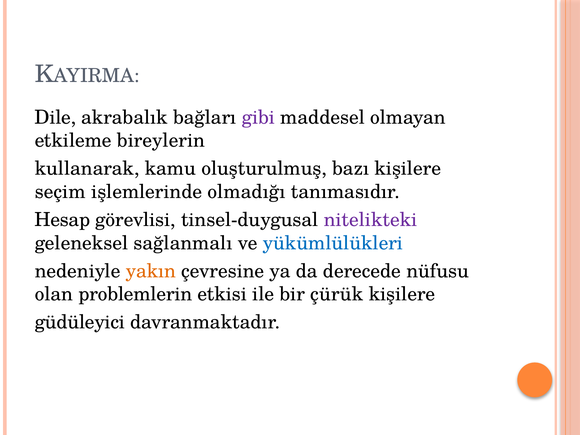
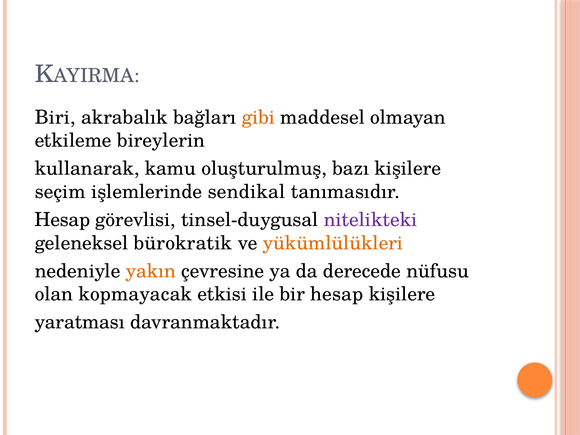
Dile: Dile -> Biri
gibi colour: purple -> orange
olmadığı: olmadığı -> sendikal
sağlanmalı: sağlanmalı -> bürokratik
yükümlülükleri colour: blue -> orange
problemlerin: problemlerin -> kopmayacak
bir çürük: çürük -> hesap
güdüleyici: güdüleyici -> yaratması
